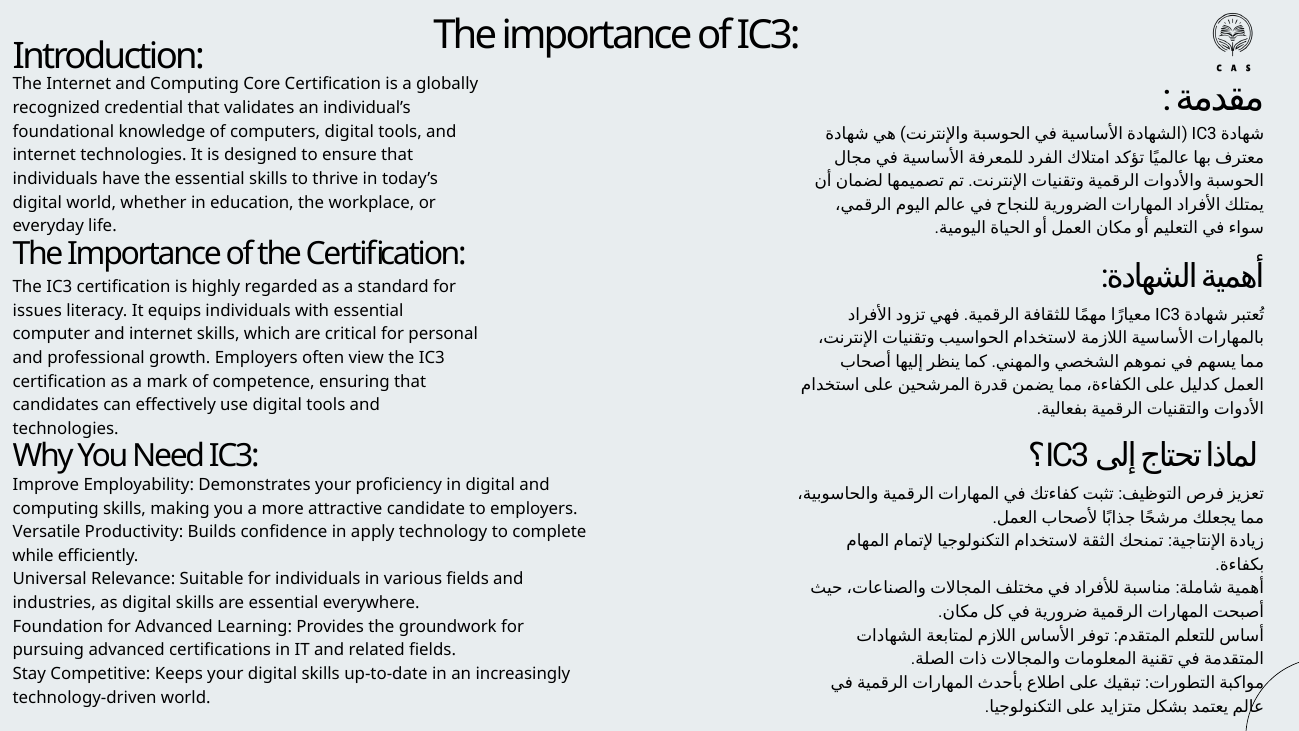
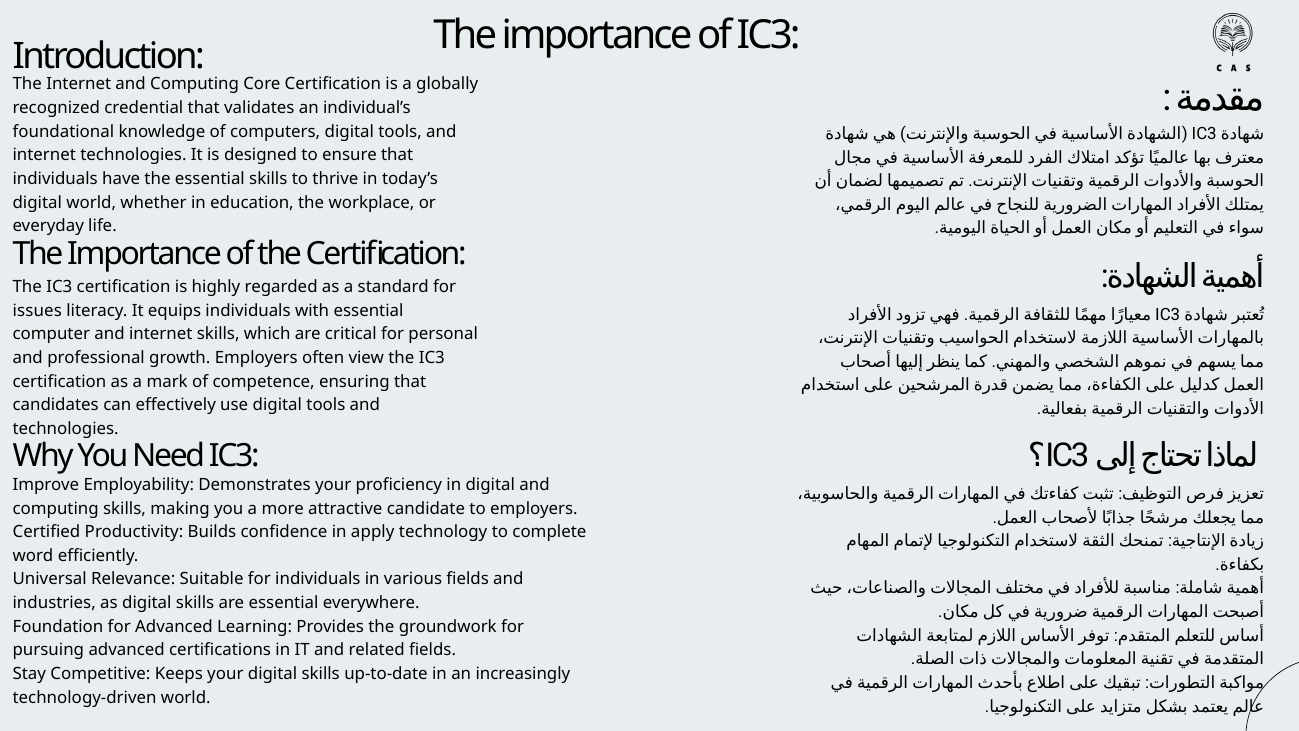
Versatile: Versatile -> Certified
while: while -> word
